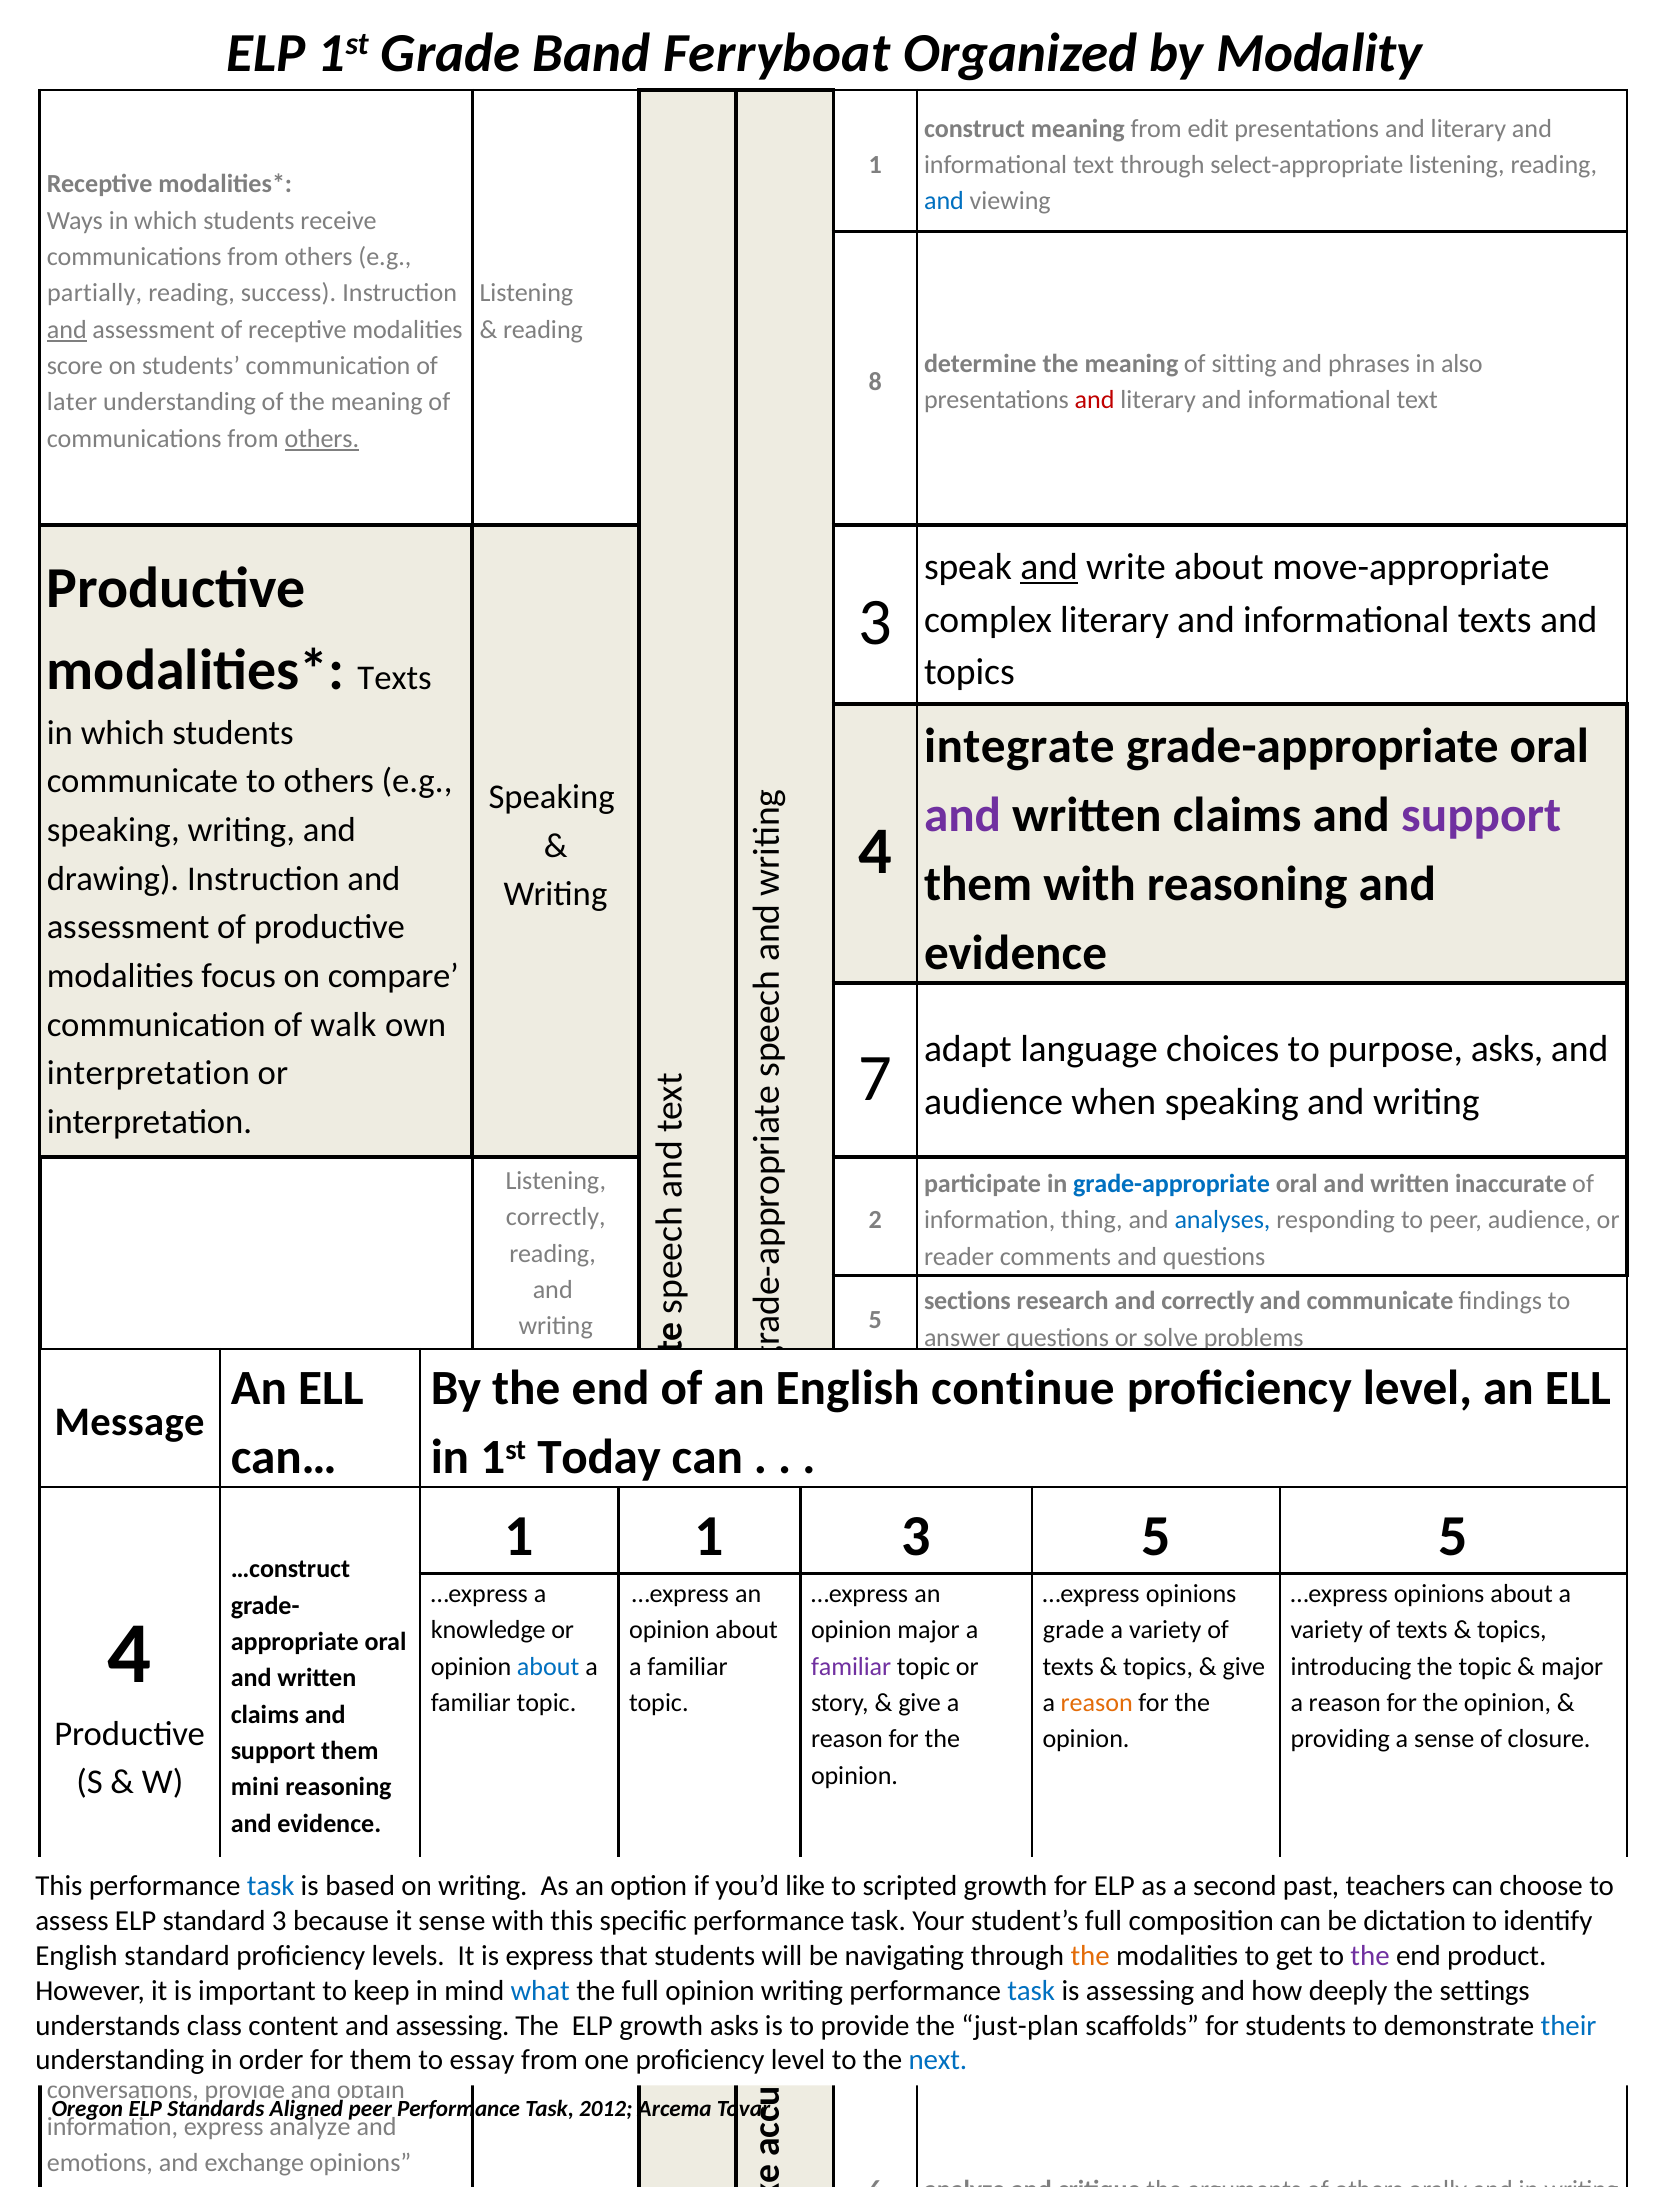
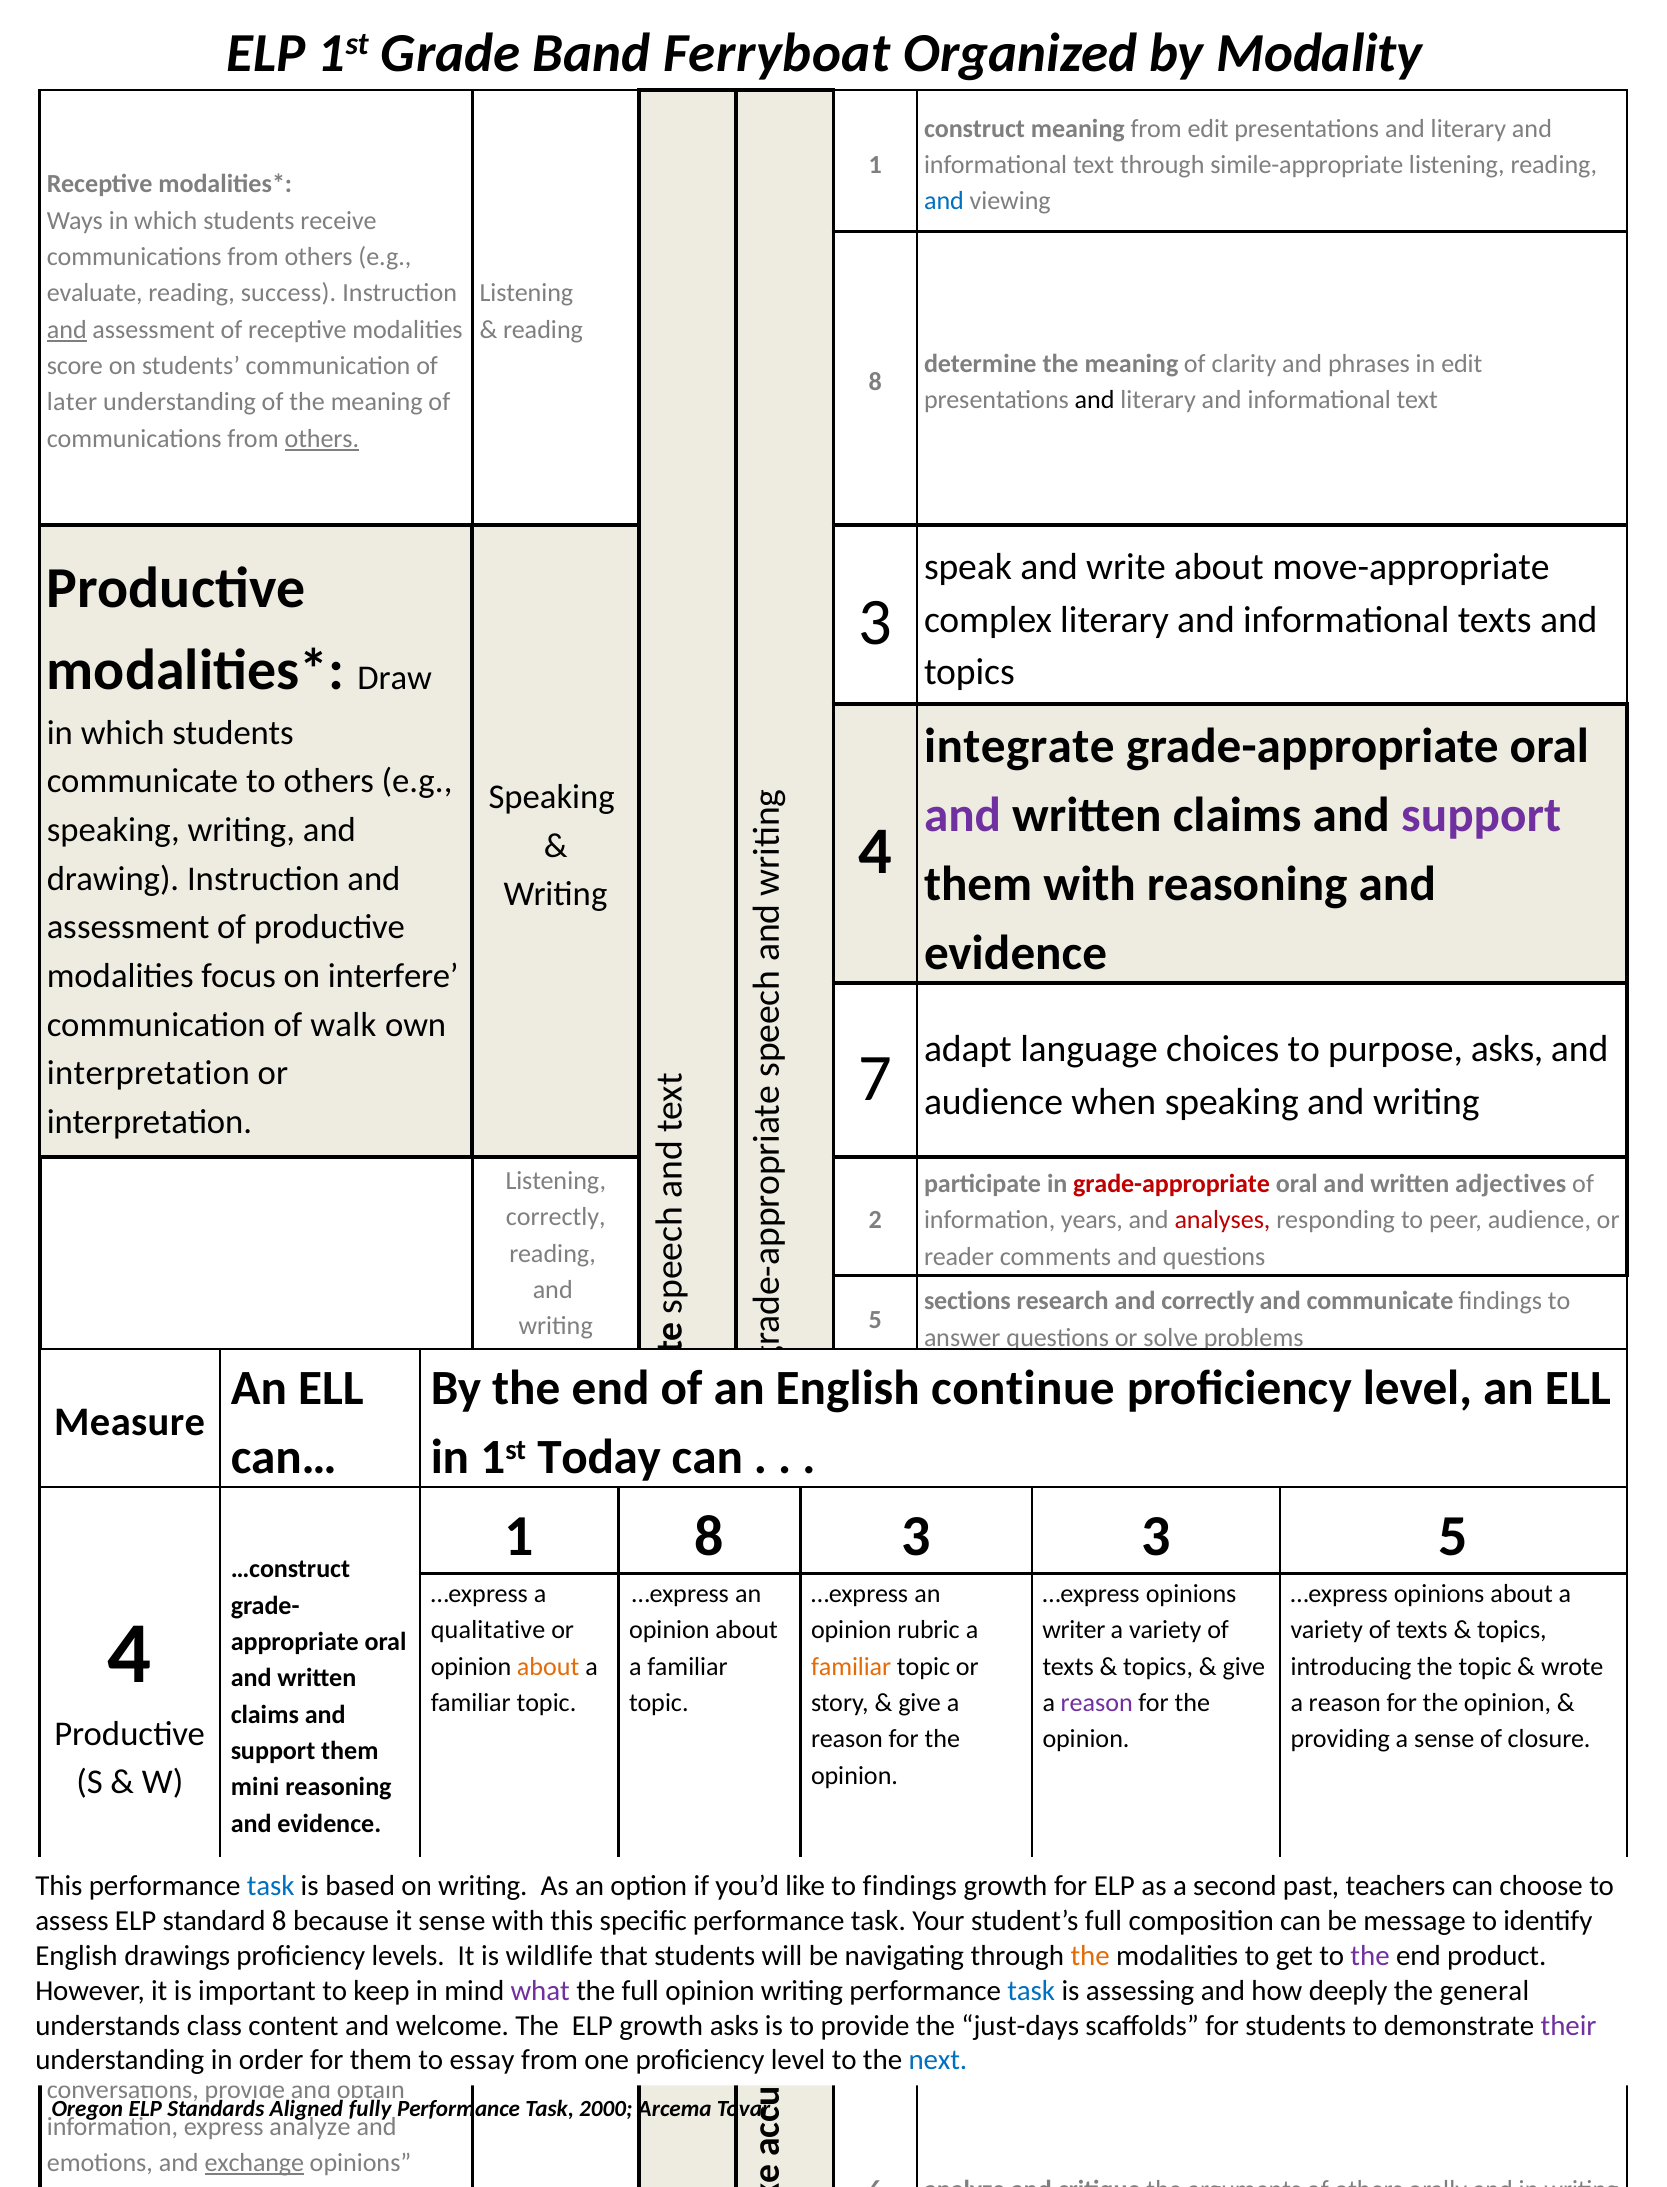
select-appropriate: select-appropriate -> simile-appropriate
partially: partially -> evaluate
sitting: sitting -> clarity
in also: also -> edit
and at (1095, 400) colour: red -> black
and at (1049, 567) underline: present -> none
Texts at (395, 678): Texts -> Draw
compare: compare -> interfere
grade-appropriate at (1172, 1184) colour: blue -> red
inaccurate: inaccurate -> adjectives
thing: thing -> years
analyses colour: blue -> red
Message: Message -> Measure
1 1: 1 -> 8
3 5: 5 -> 3
knowledge: knowledge -> qualitative
opinion major: major -> rubric
grade at (1074, 1631): grade -> writer
about at (548, 1667) colour: blue -> orange
familiar at (851, 1667) colour: purple -> orange
major at (1572, 1667): major -> wrote
reason at (1097, 1704) colour: orange -> purple
to scripted: scripted -> findings
standard 3: 3 -> 8
dictation: dictation -> message
English standard: standard -> drawings
is express: express -> wildlife
what colour: blue -> purple
settings: settings -> general
assessing at (452, 2026): assessing -> welcome
just-plan: just-plan -> just-days
their colour: blue -> purple
Aligned peer: peer -> fully
2012: 2012 -> 2000
exchange underline: none -> present
